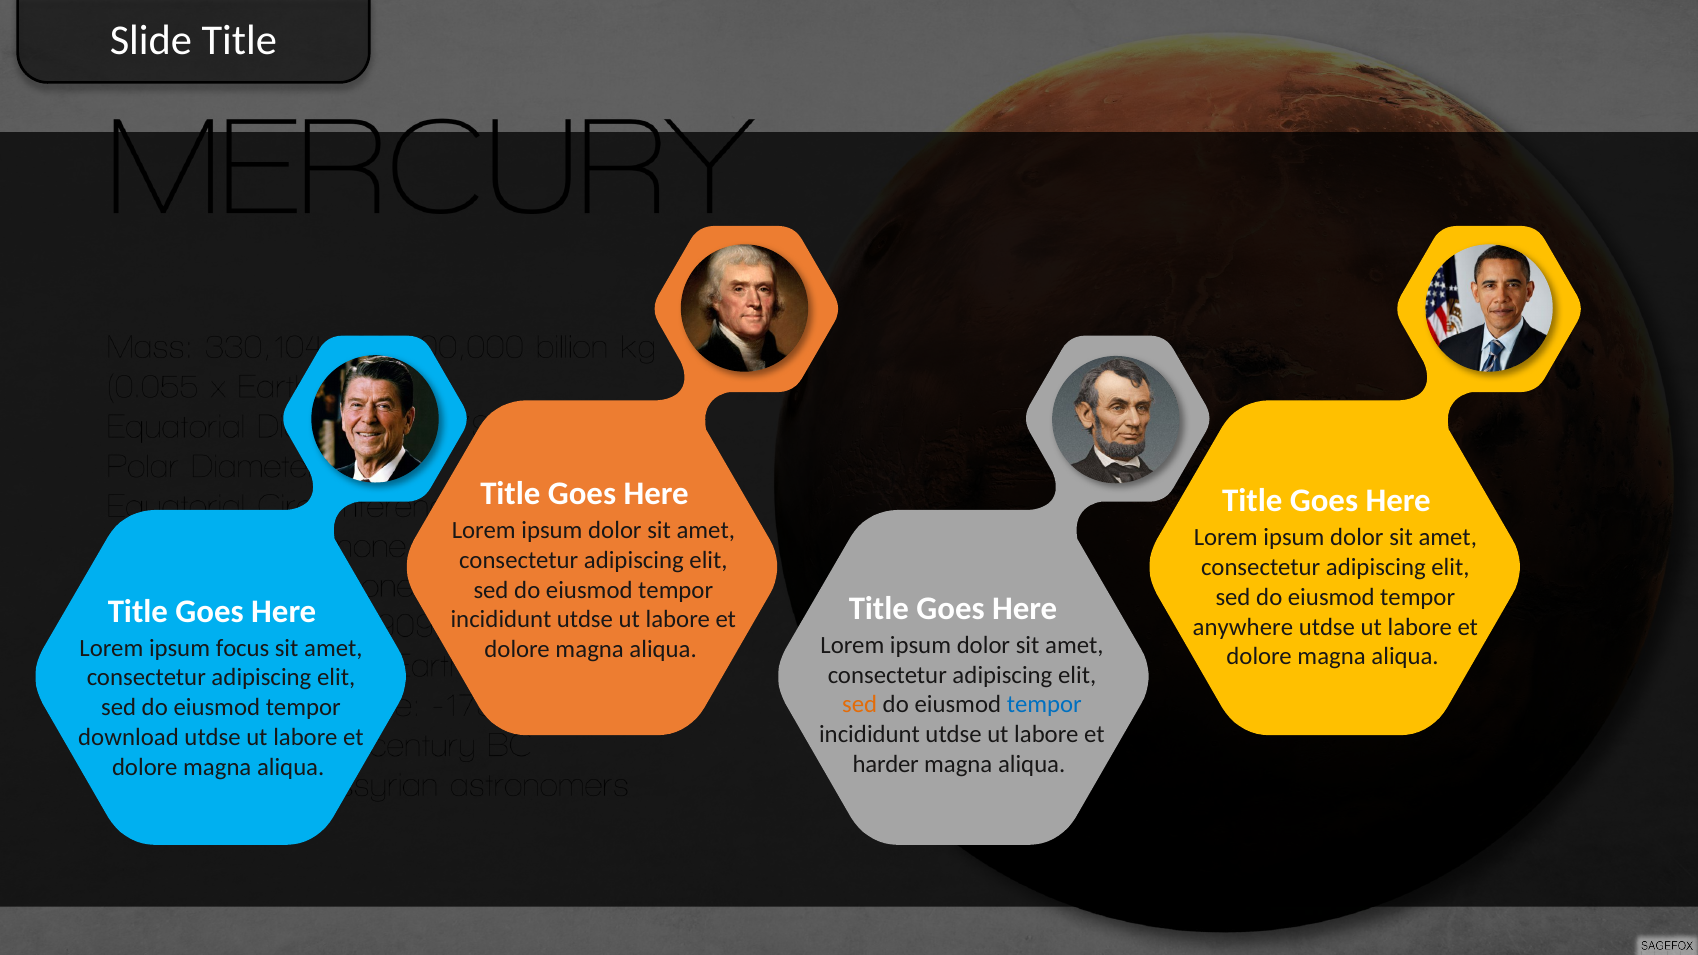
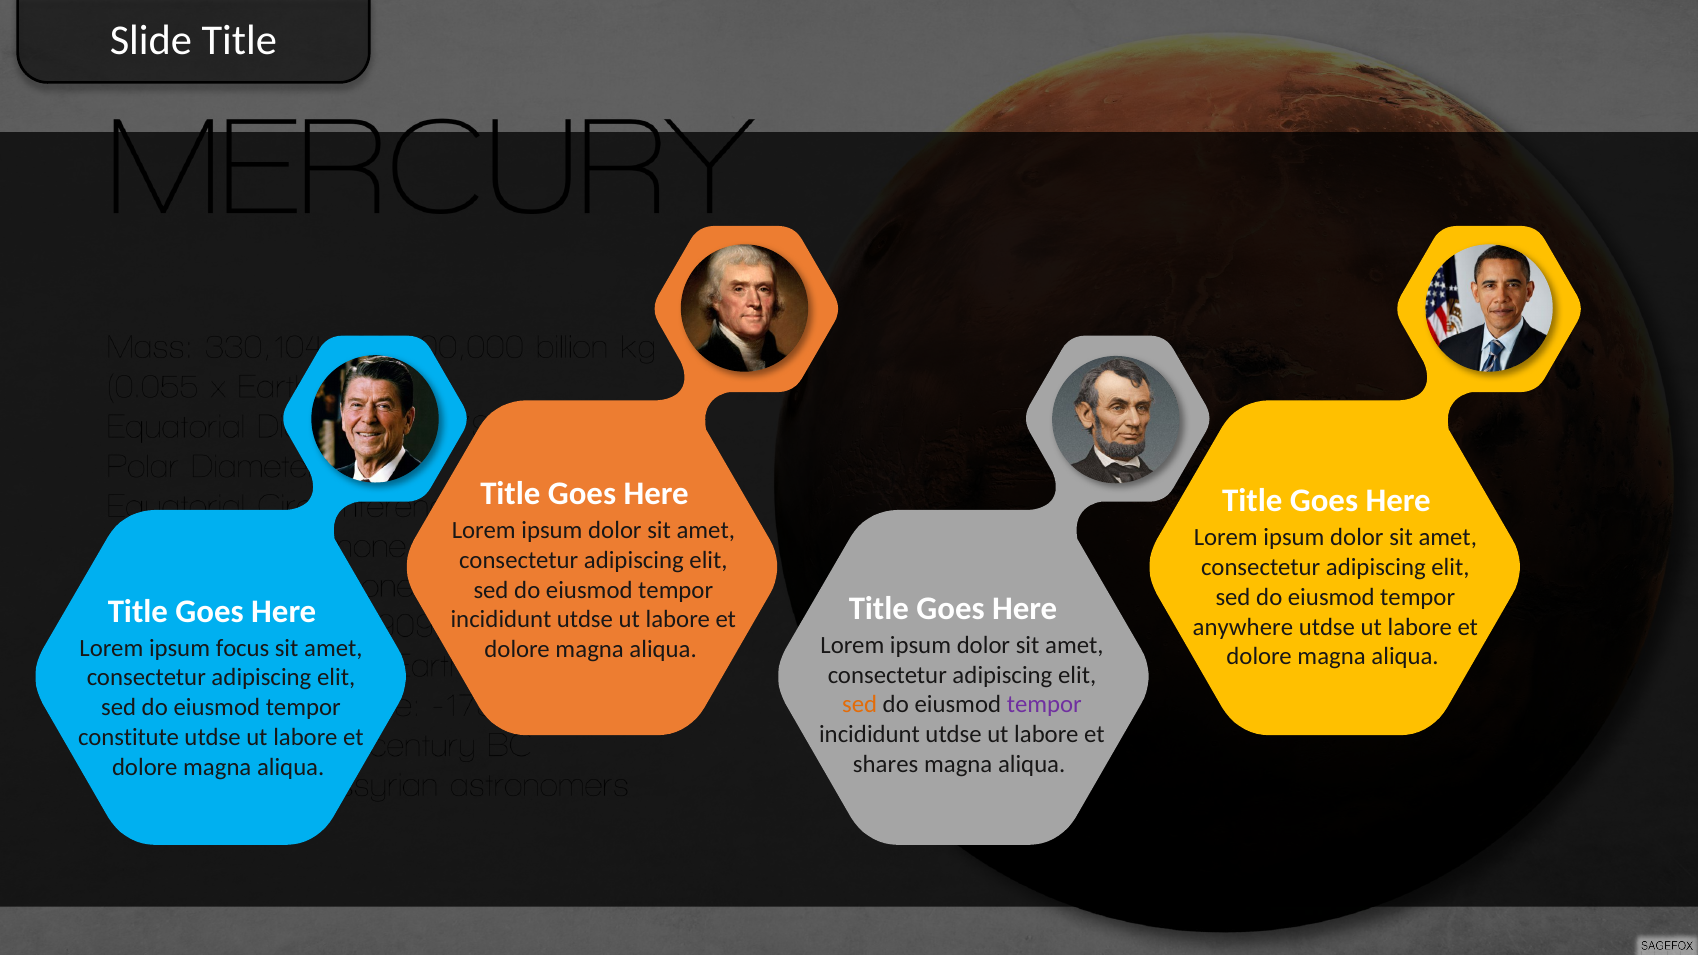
tempor at (1044, 705) colour: blue -> purple
download: download -> constitute
harder: harder -> shares
